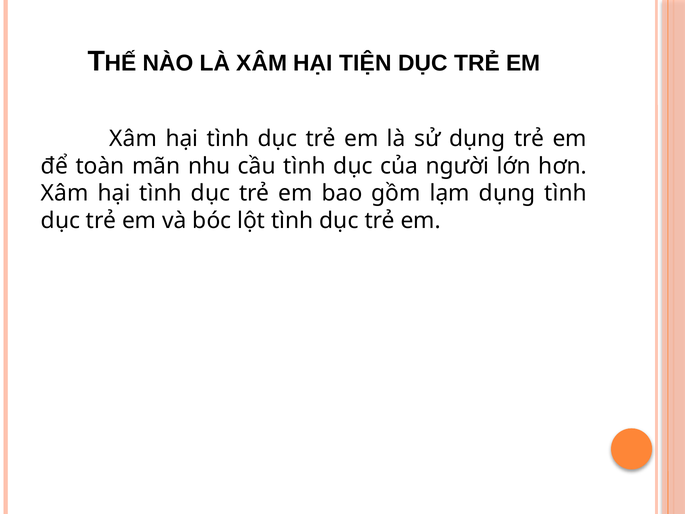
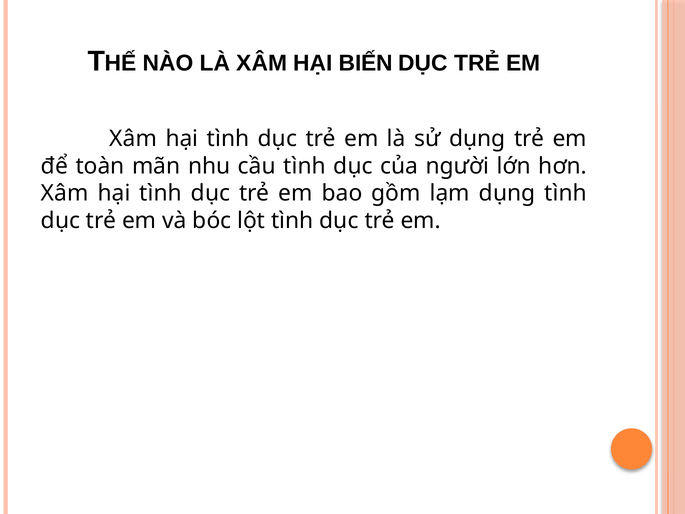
TIỆN: TIỆN -> BIẾN
